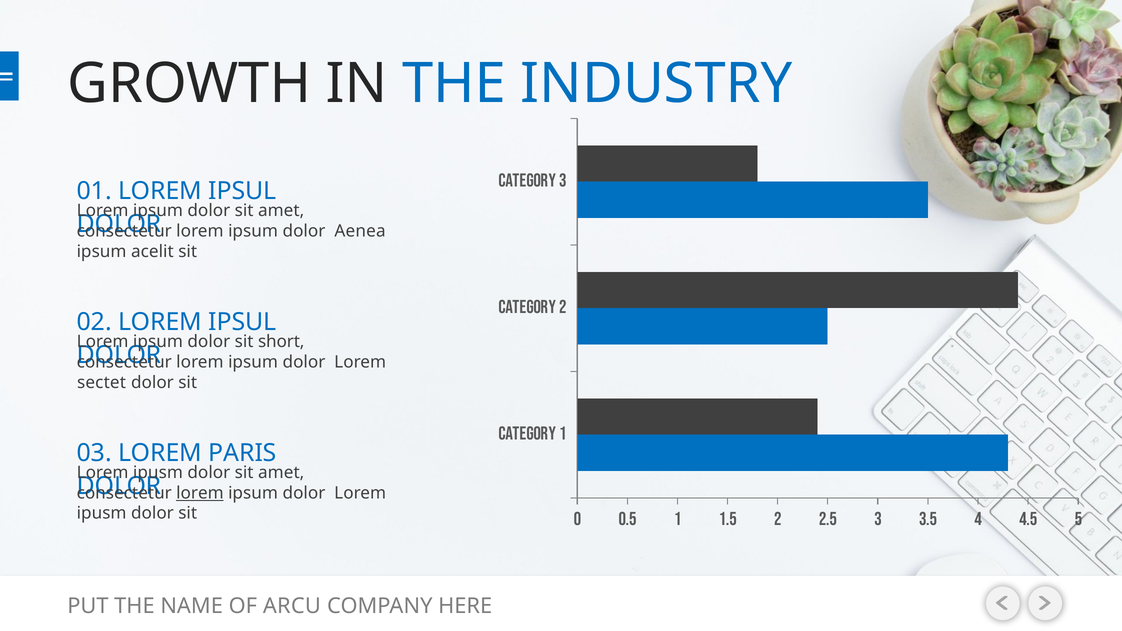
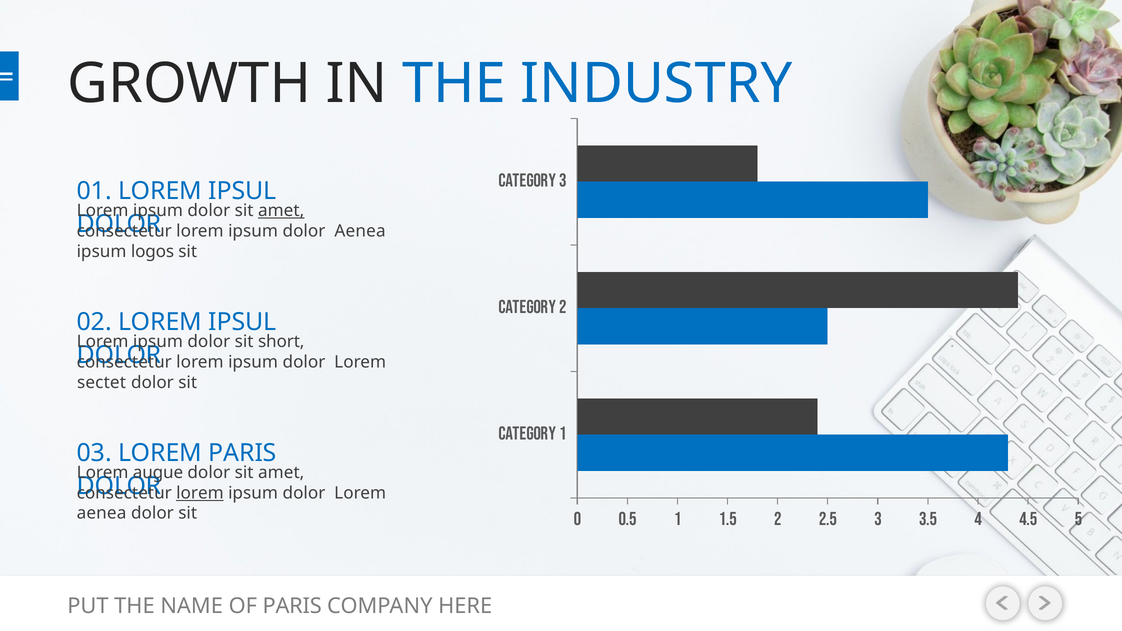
amet at (281, 211) underline: none -> present
acelit: acelit -> logos
ipusm at (158, 473): ipusm -> augue
ipusm at (102, 513): ipusm -> aenea
OF ARCU: ARCU -> PARIS
